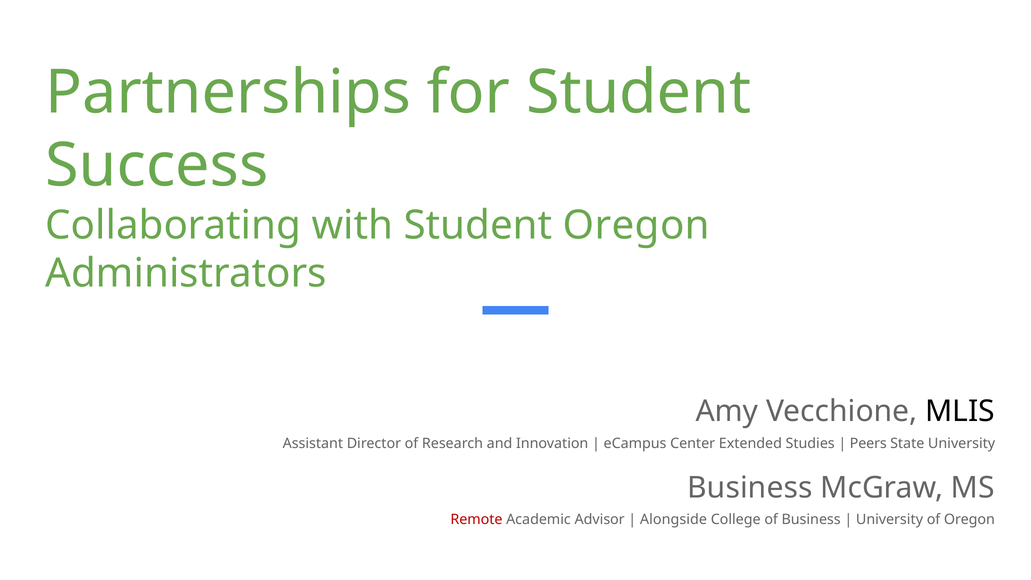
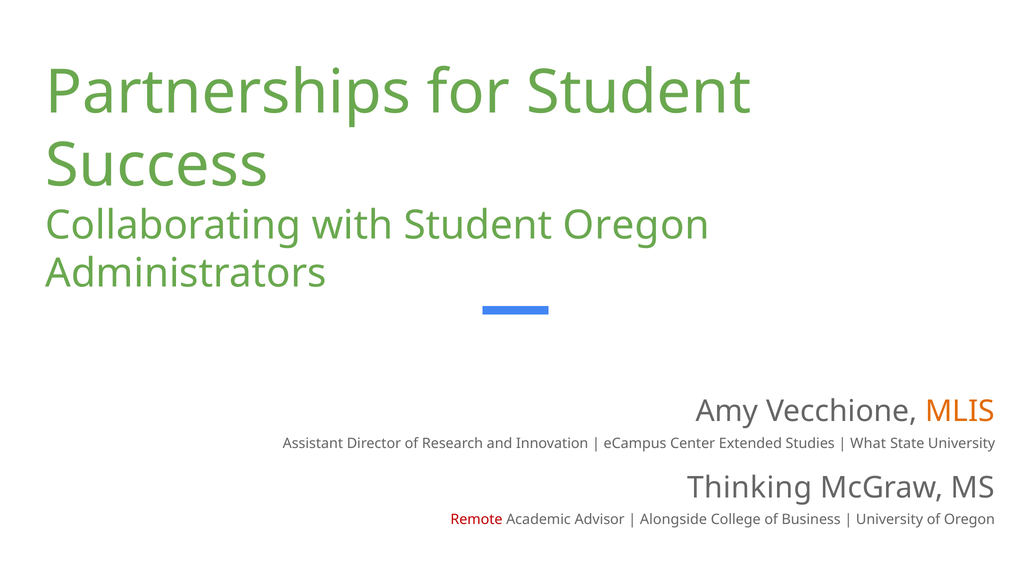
MLIS colour: black -> orange
Peers: Peers -> What
Business at (750, 488): Business -> Thinking
